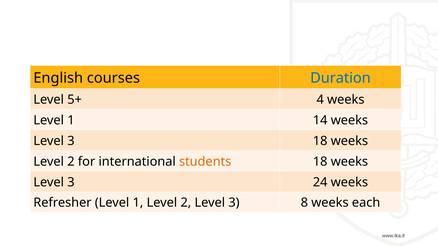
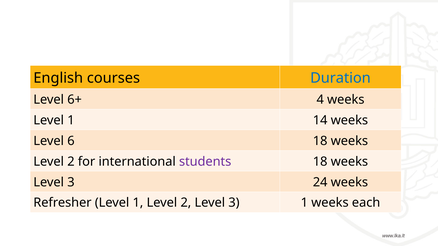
5+: 5+ -> 6+
3 at (71, 141): 3 -> 6
students colour: orange -> purple
3 8: 8 -> 1
